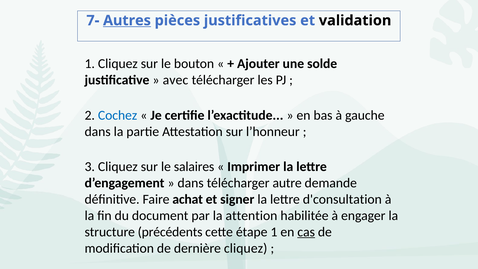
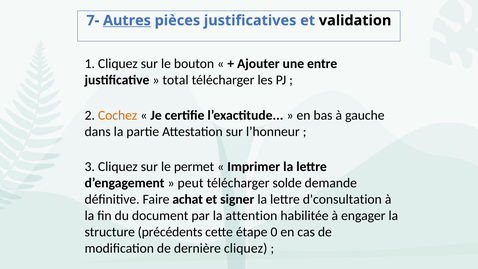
solde: solde -> entre
avec: avec -> total
Cochez colour: blue -> orange
salaires: salaires -> permet
dans at (191, 183): dans -> peut
autre: autre -> solde
étape 1: 1 -> 0
cas underline: present -> none
